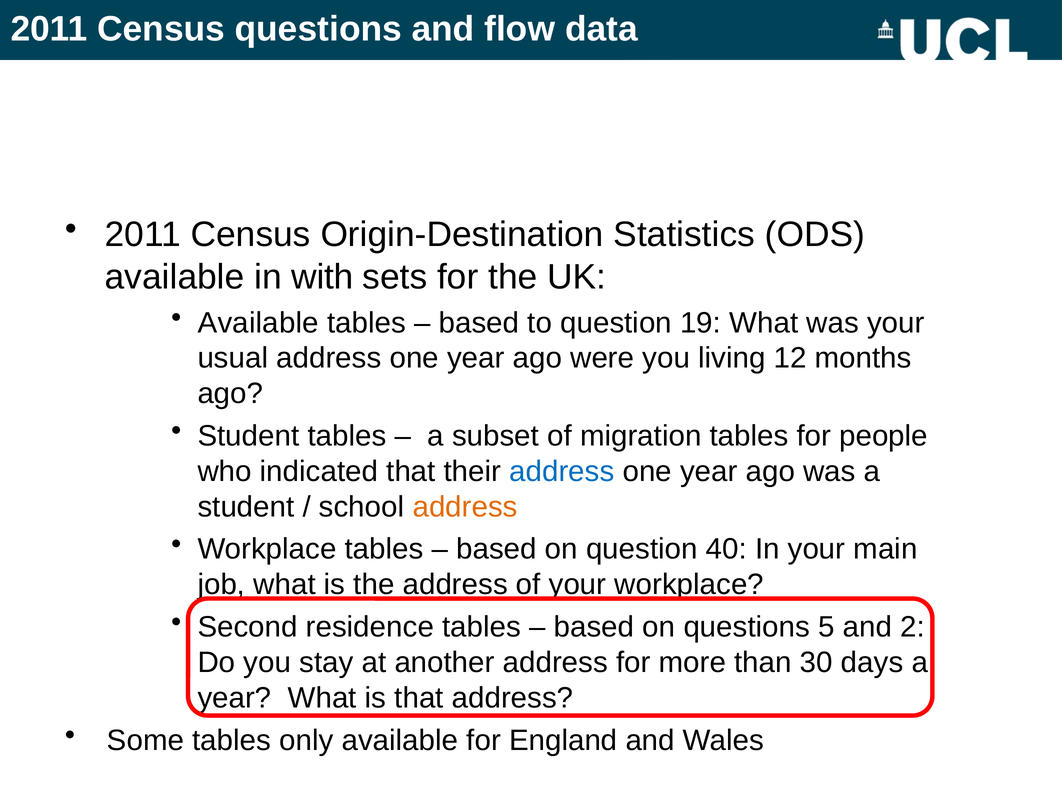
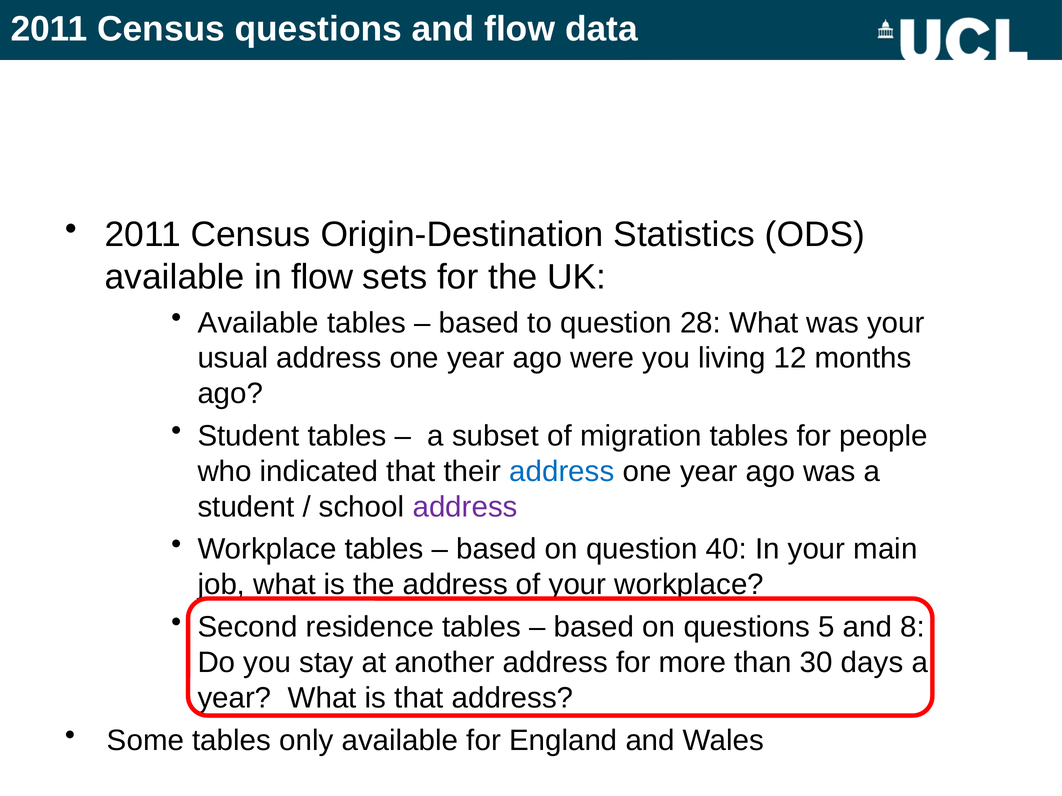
in with: with -> flow
19: 19 -> 28
address at (465, 507) colour: orange -> purple
2: 2 -> 8
